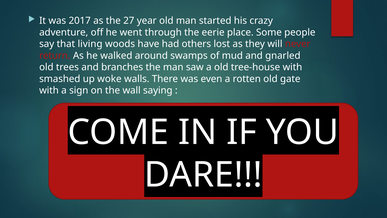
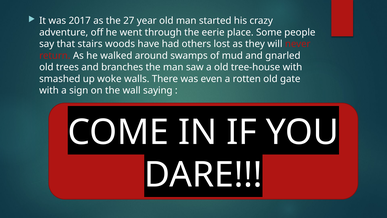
living: living -> stairs
